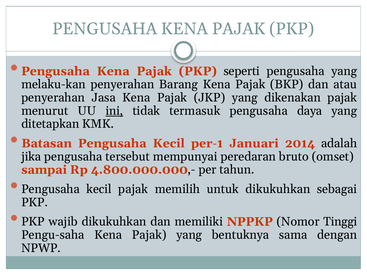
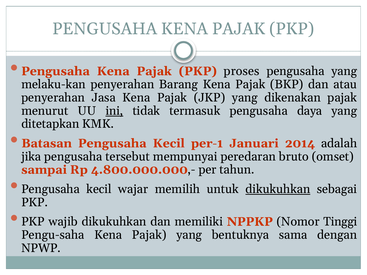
seperti: seperti -> proses
kecil pajak: pajak -> wajar
dikukuhkan at (278, 189) underline: none -> present
